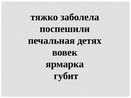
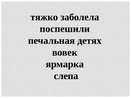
губит: губит -> слепа
